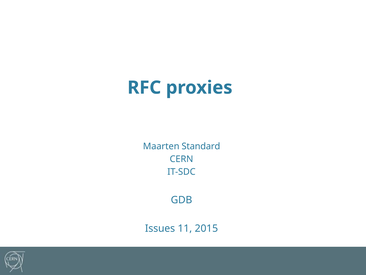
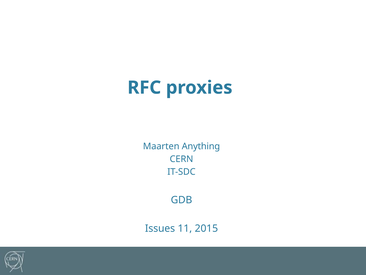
Standard: Standard -> Anything
